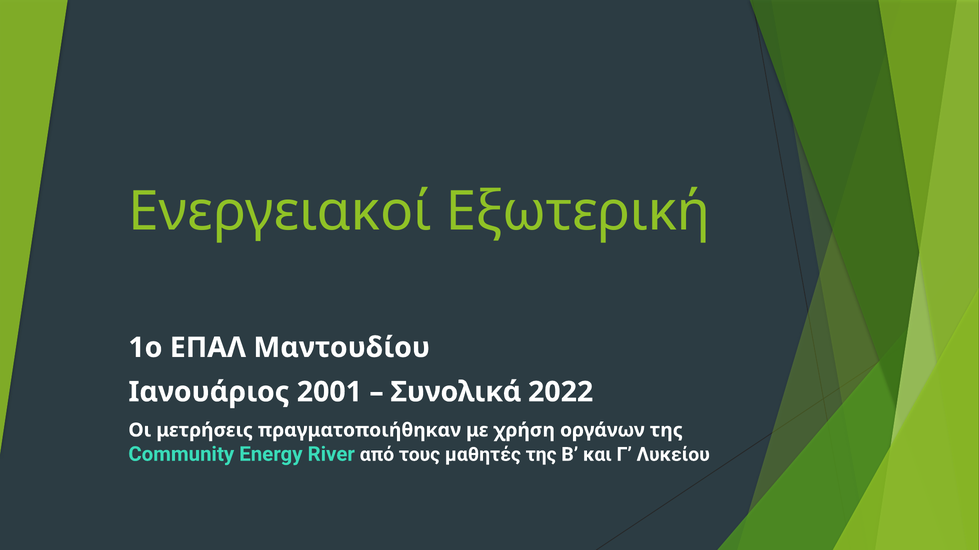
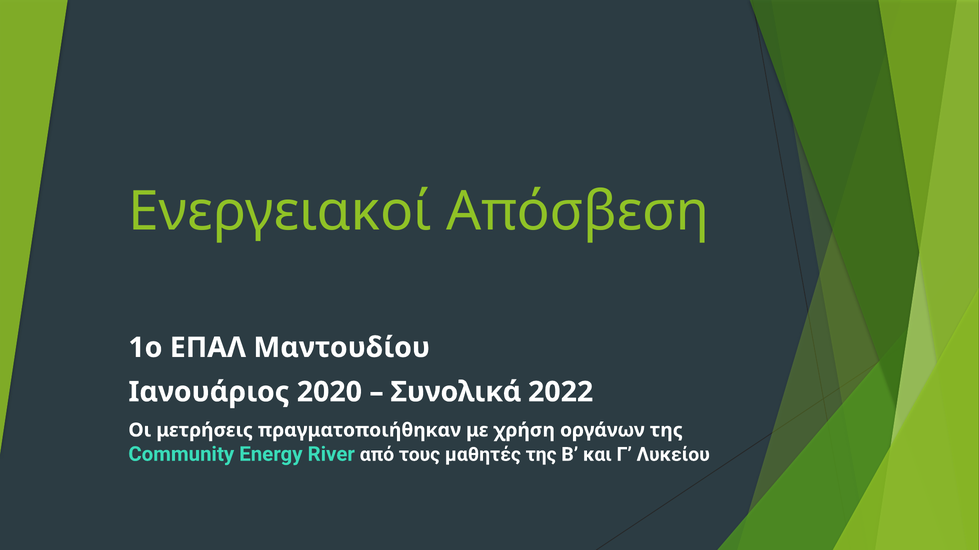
Εξωτερική: Εξωτερική -> Απόσβεση
2001: 2001 -> 2020
